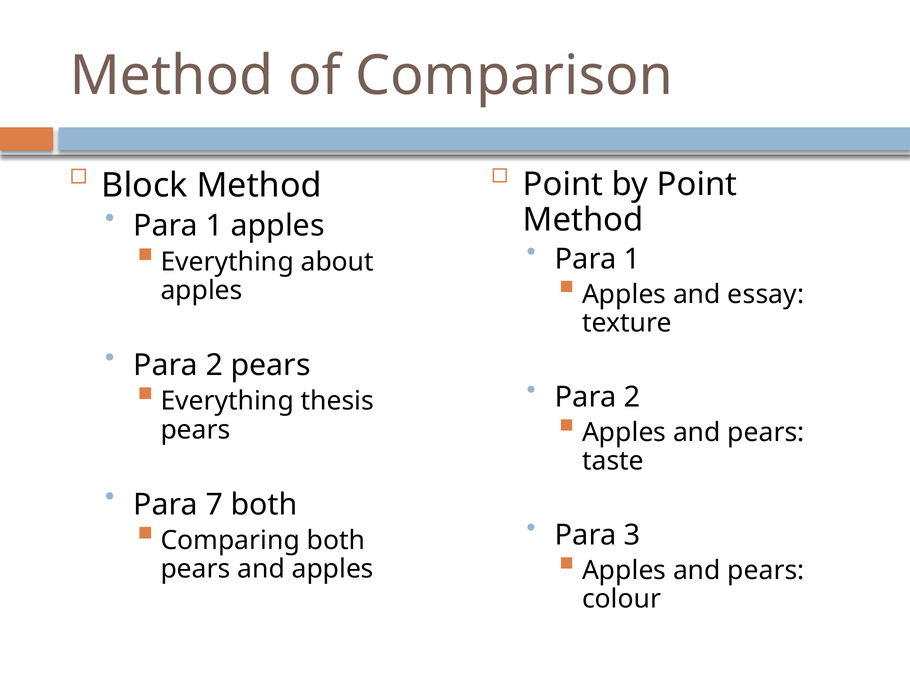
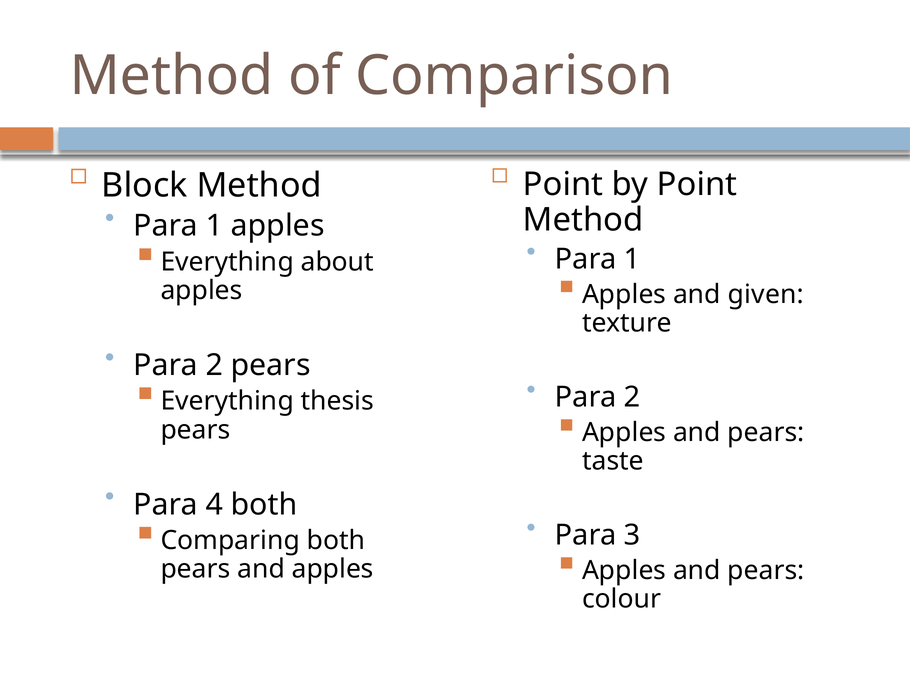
essay: essay -> given
7: 7 -> 4
